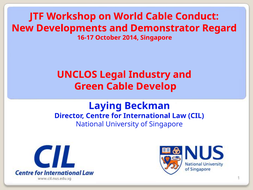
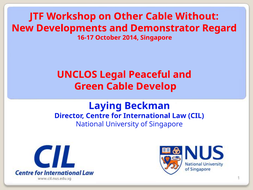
World: World -> Other
Conduct: Conduct -> Without
Industry: Industry -> Peaceful
